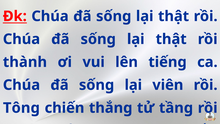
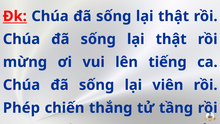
thành: thành -> mừng
Tông: Tông -> Phép
